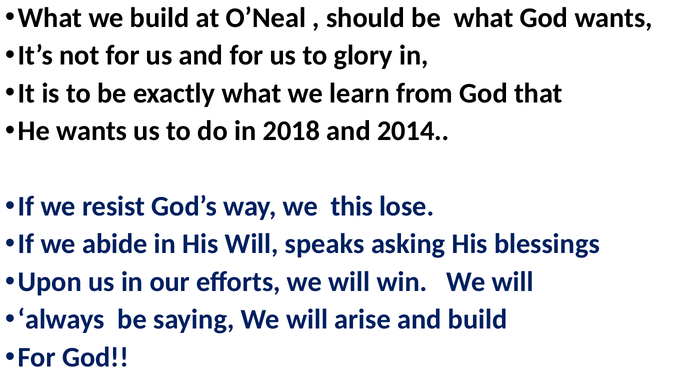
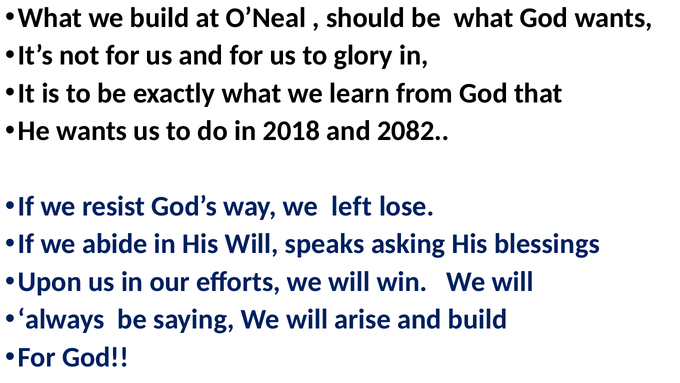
2014: 2014 -> 2082
this: this -> left
